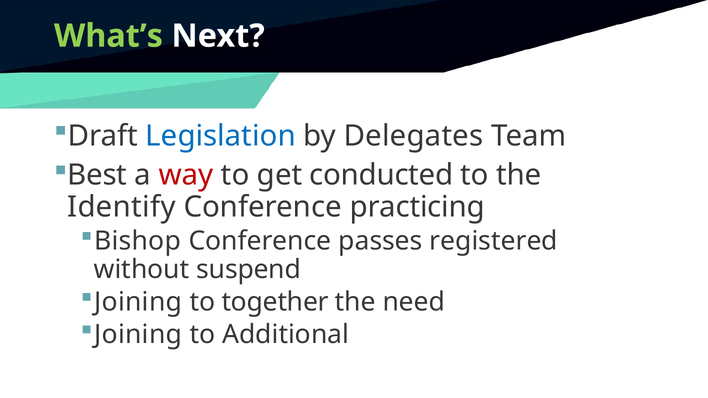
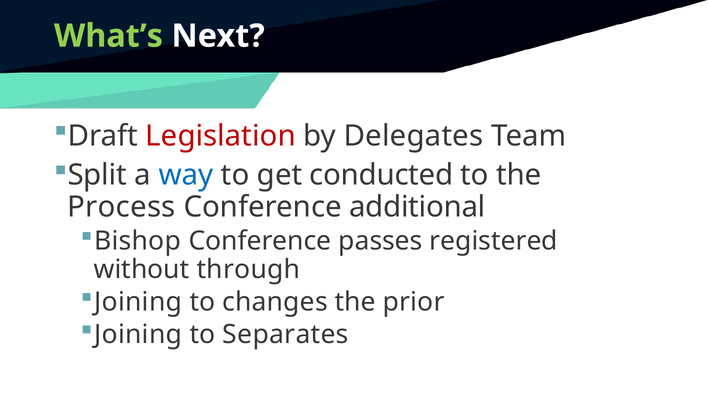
Legislation colour: blue -> red
Best: Best -> Split
way colour: red -> blue
Identify: Identify -> Process
practicing: practicing -> additional
suspend: suspend -> through
together: together -> changes
need: need -> prior
Additional: Additional -> Separates
